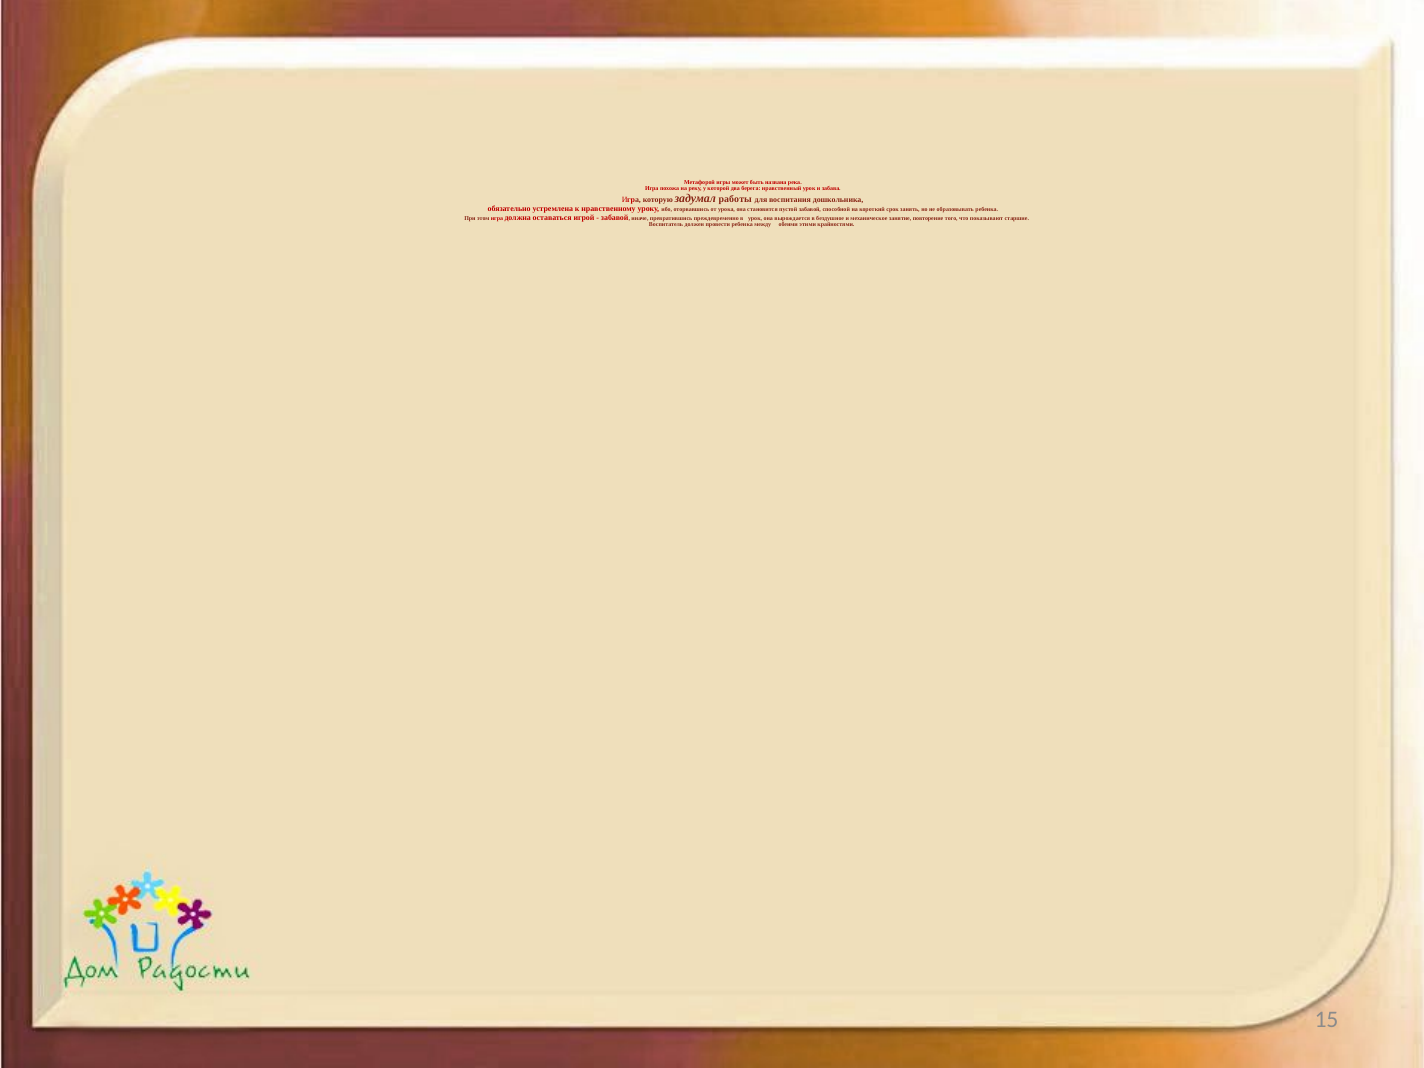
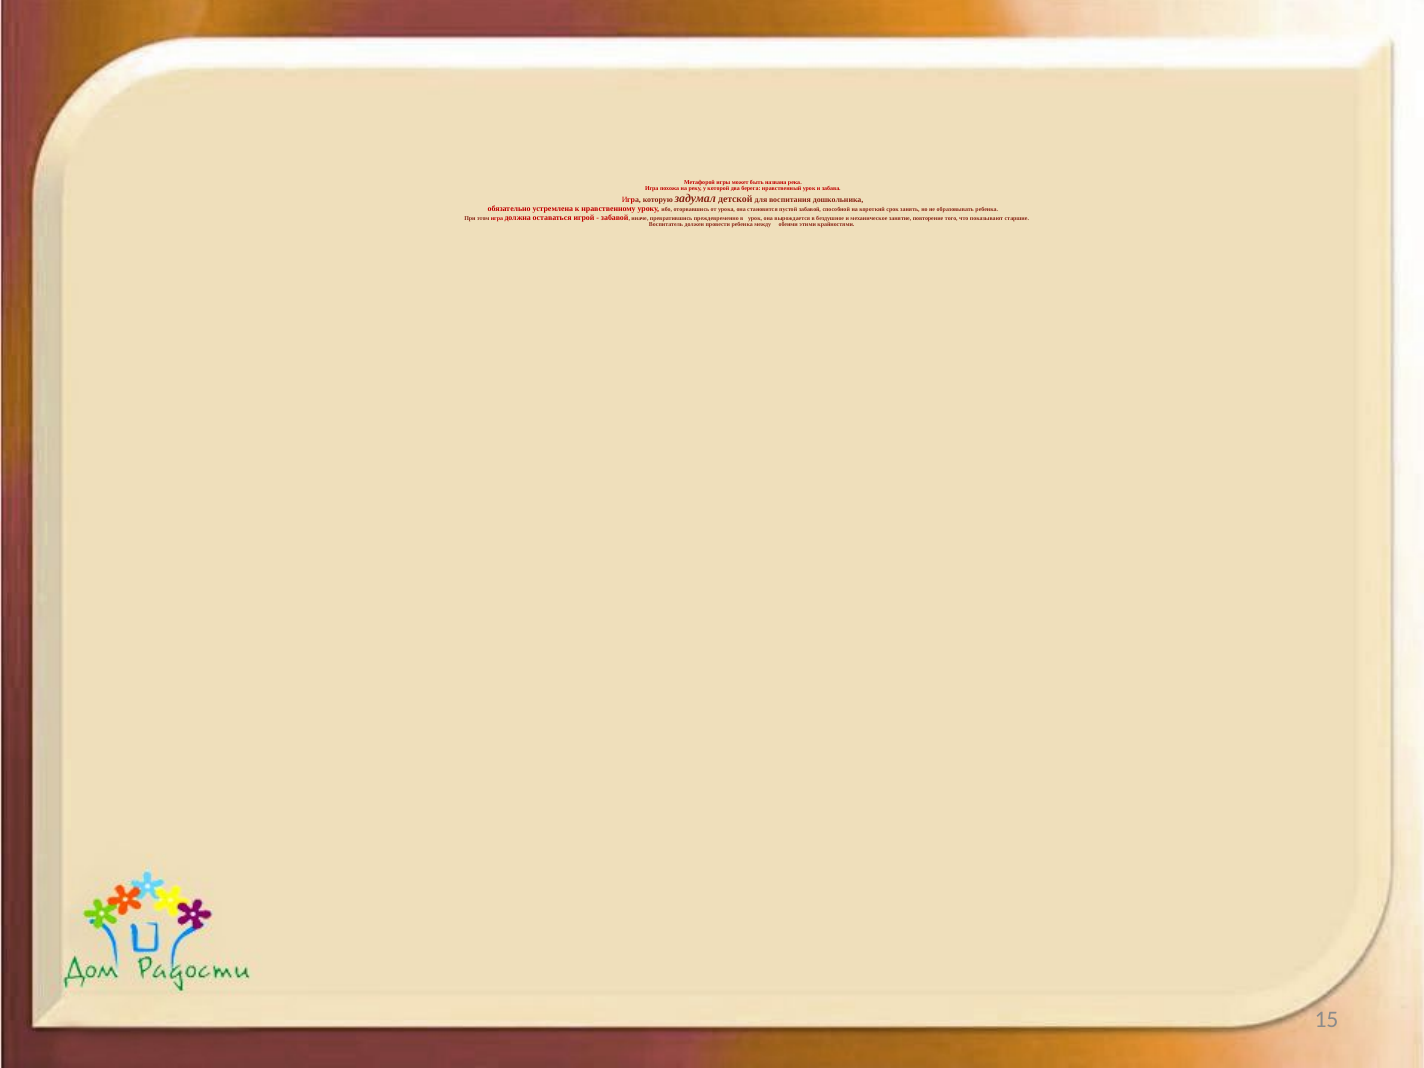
работы: работы -> детской
